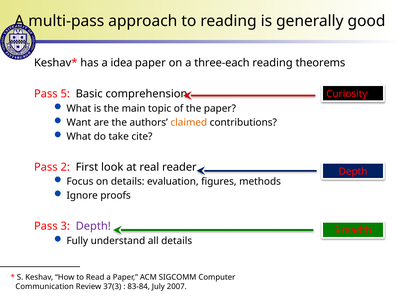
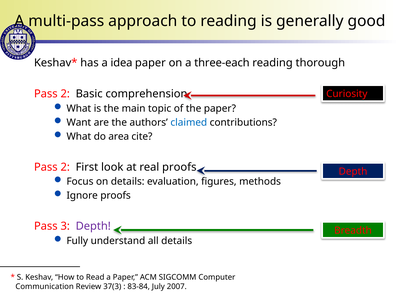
theorems: theorems -> thorough
5 at (65, 94): 5 -> 2
claimed colour: orange -> blue
take: take -> area
real reader: reader -> proofs
